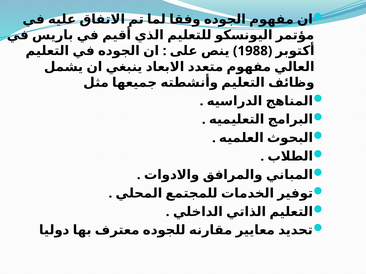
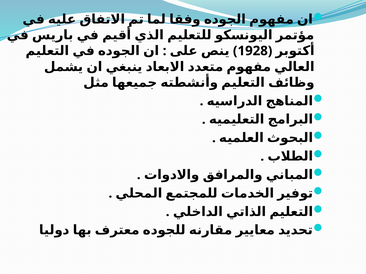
1988: 1988 -> 1928
